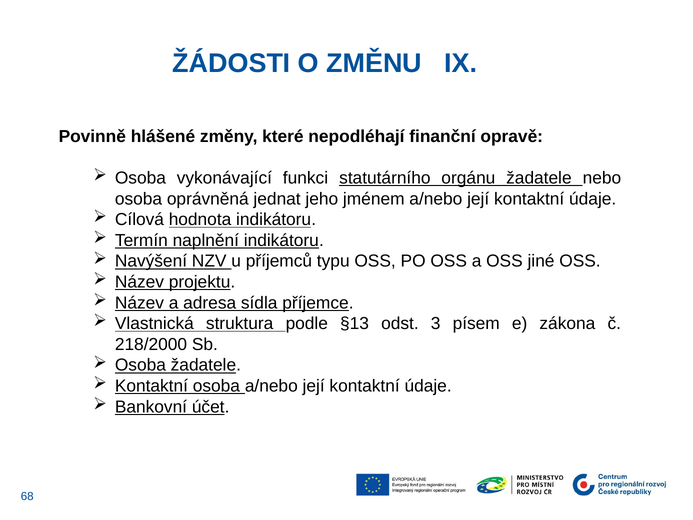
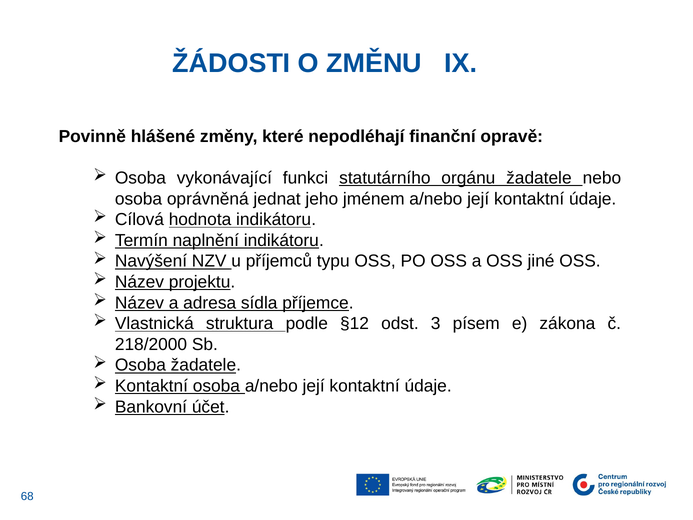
§13: §13 -> §12
